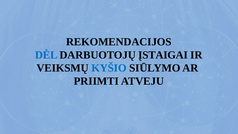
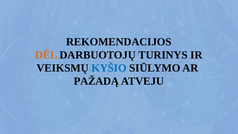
DĖL colour: blue -> orange
ĮSTAIGAI: ĮSTAIGAI -> TURINYS
PRIIMTI: PRIIMTI -> PAŽADĄ
